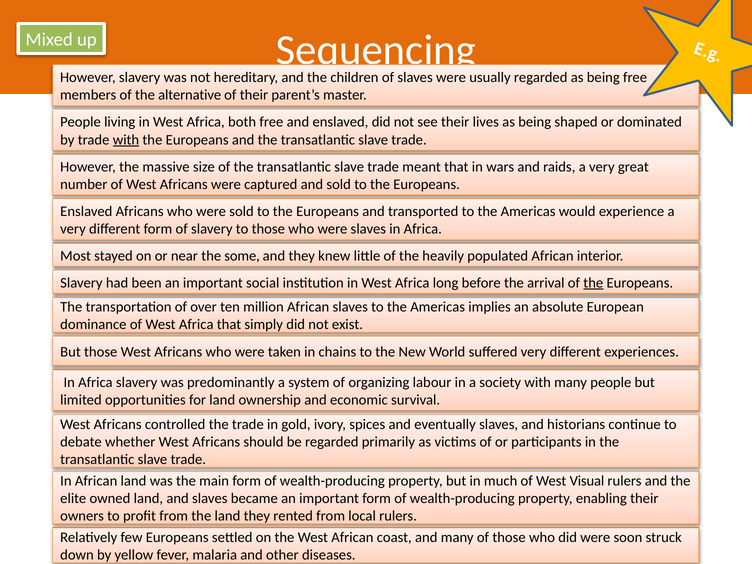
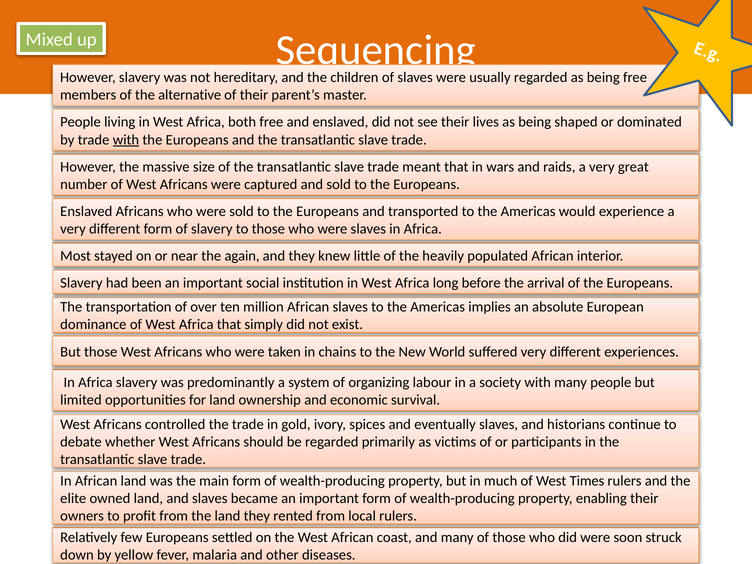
some: some -> again
the at (593, 283) underline: present -> none
Visual: Visual -> Times
